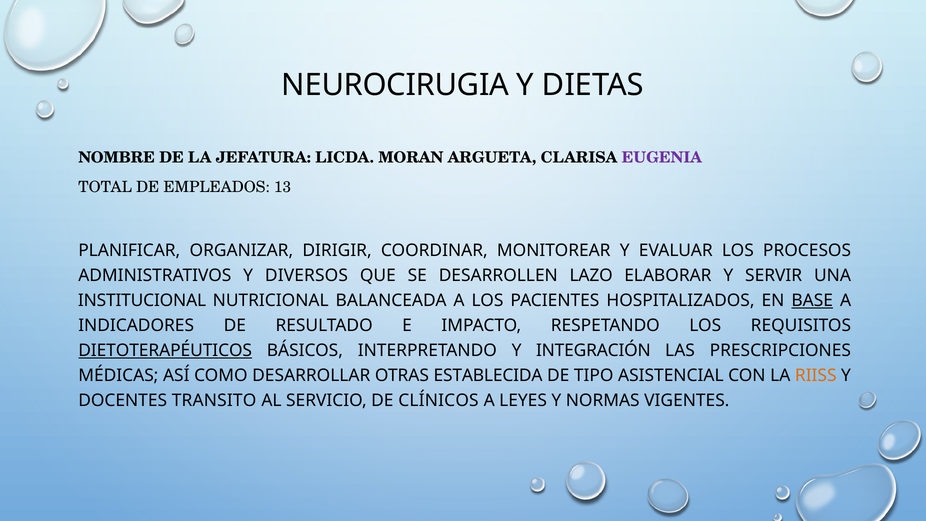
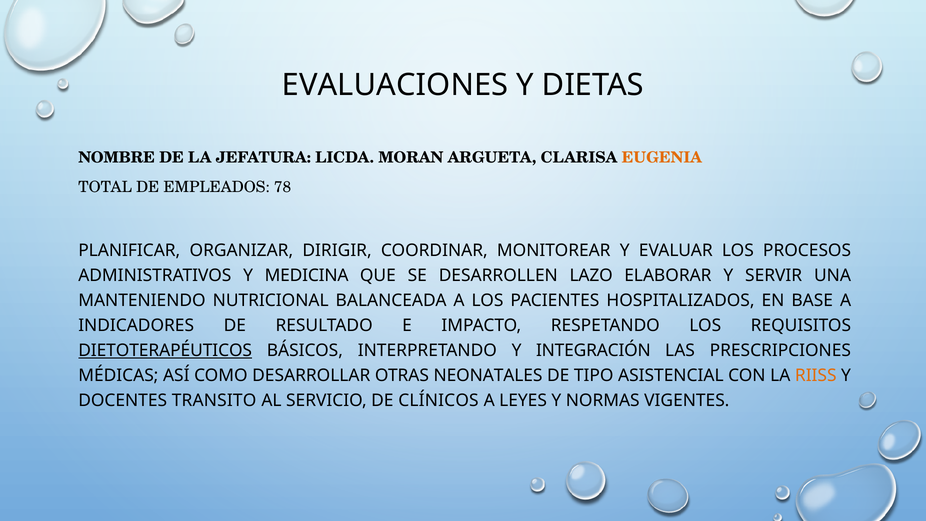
NEUROCIRUGIA: NEUROCIRUGIA -> EVALUACIONES
EUGENIA colour: purple -> orange
13: 13 -> 78
DIVERSOS: DIVERSOS -> MEDICINA
INSTITUCIONAL: INSTITUCIONAL -> MANTENIENDO
BASE underline: present -> none
ESTABLECIDA: ESTABLECIDA -> NEONATALES
